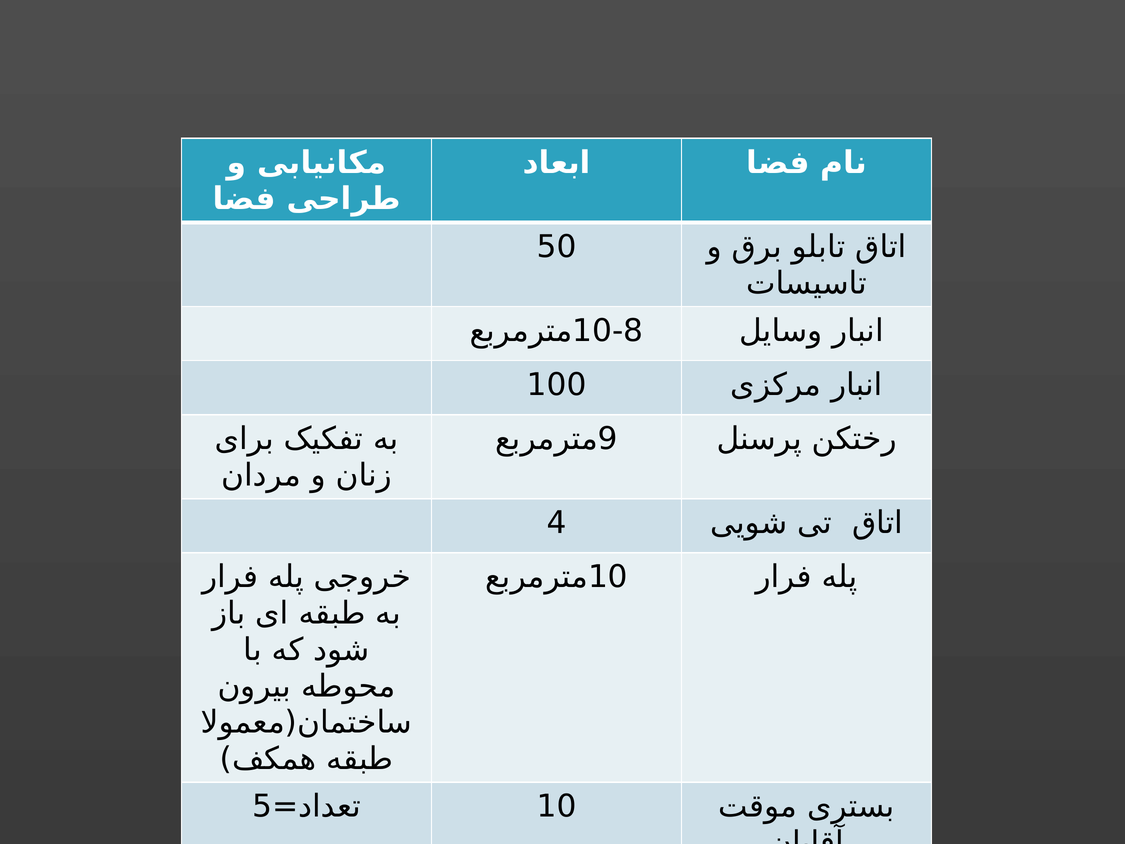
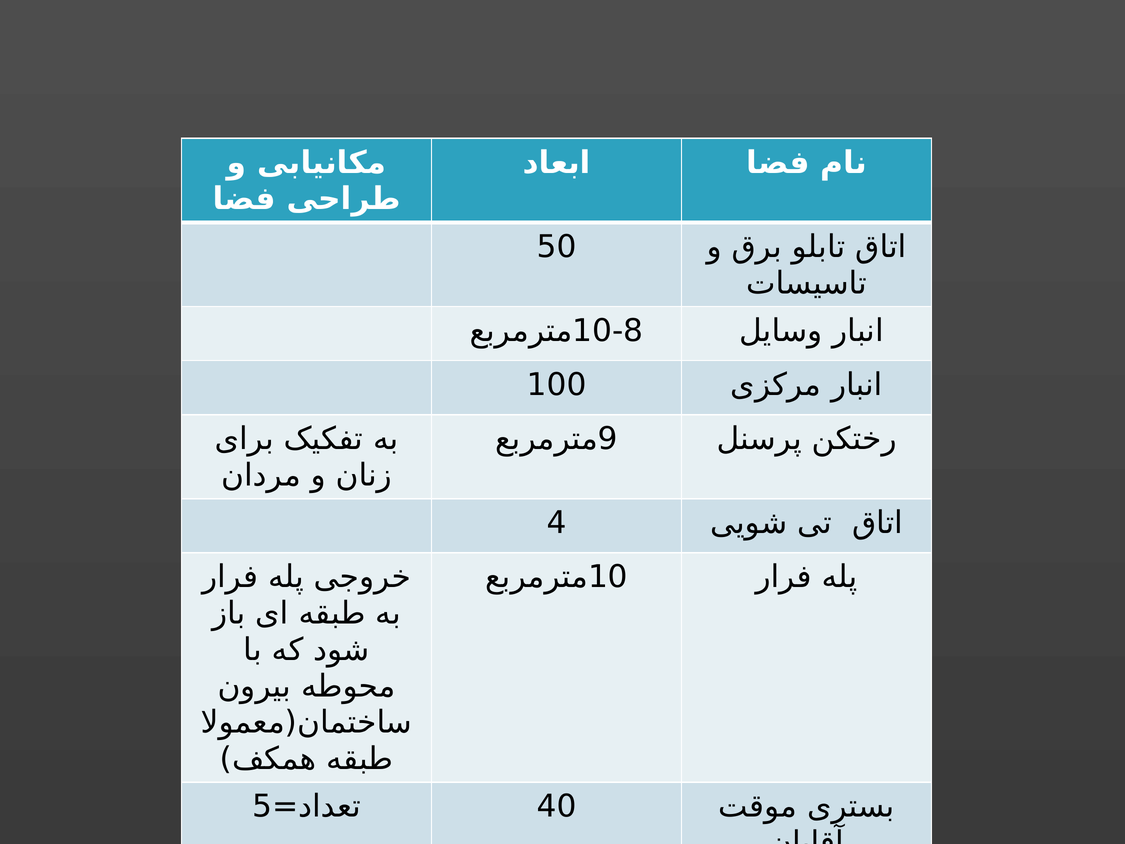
10 at (557, 806): 10 -> 40
